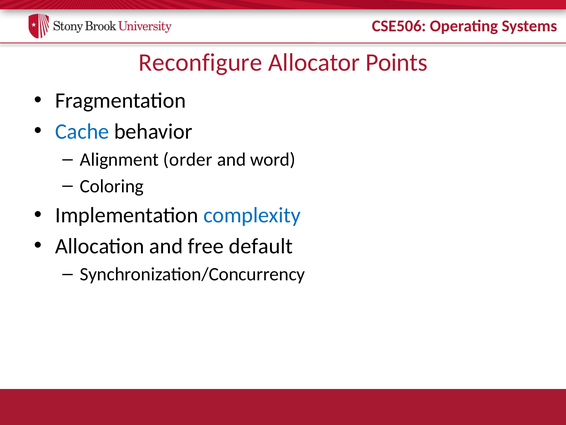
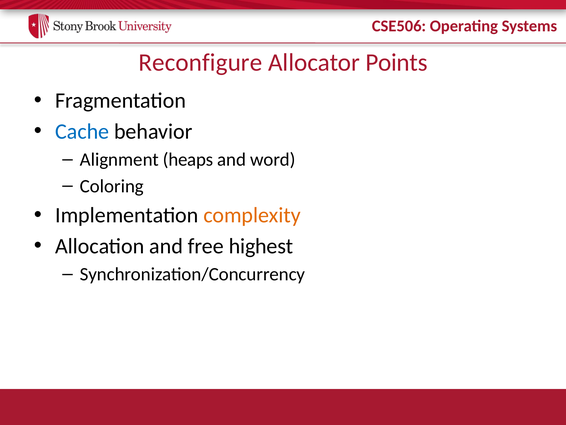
order: order -> heaps
complexity colour: blue -> orange
default: default -> highest
